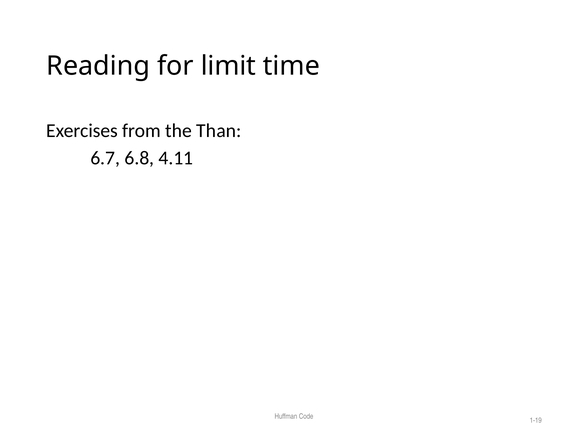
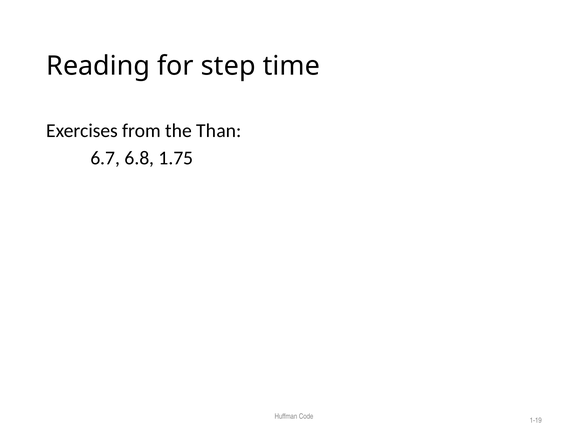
limit: limit -> step
4.11: 4.11 -> 1.75
